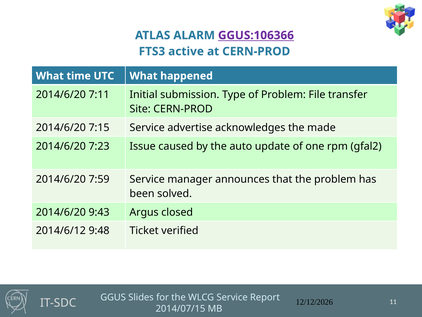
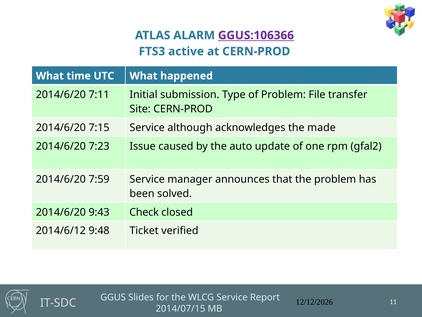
advertise: advertise -> although
Argus: Argus -> Check
